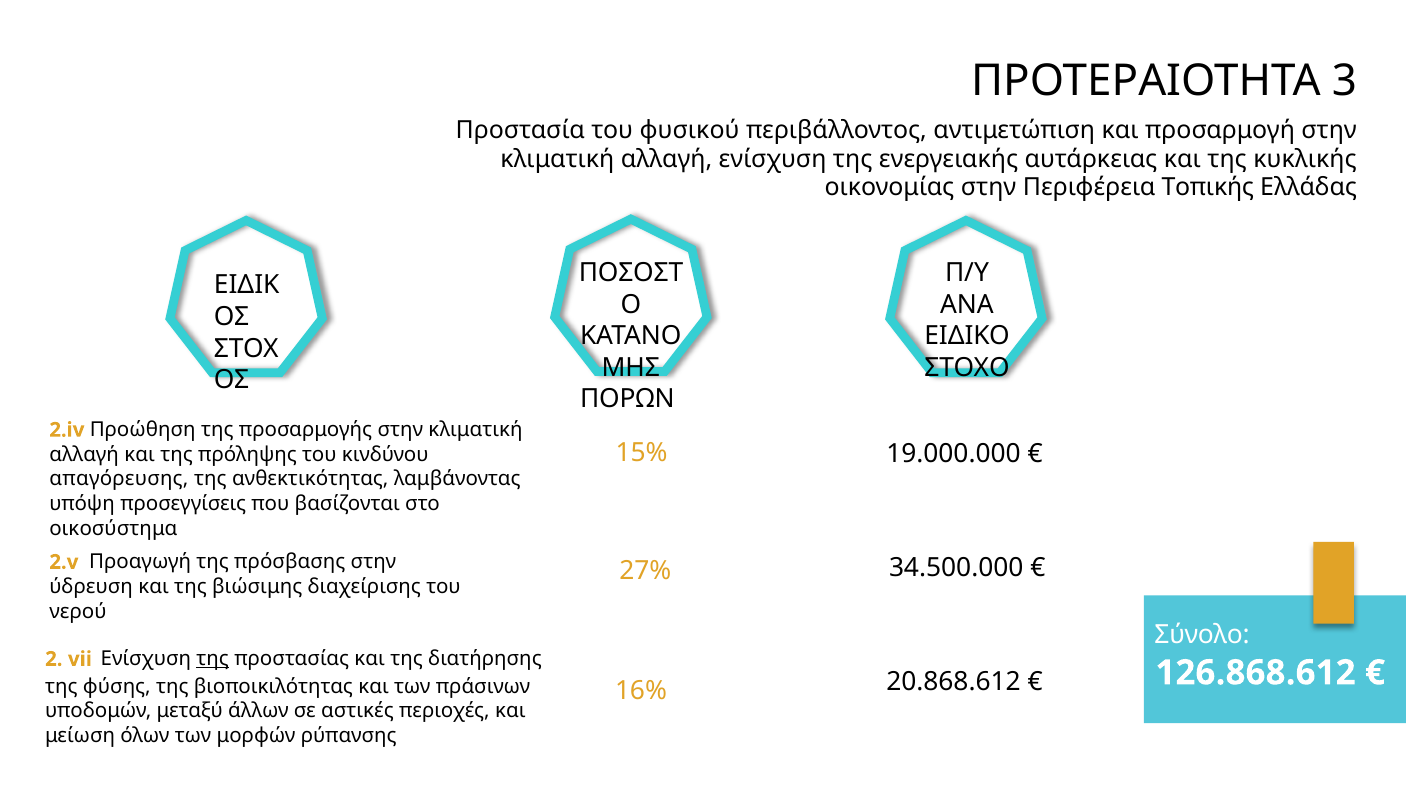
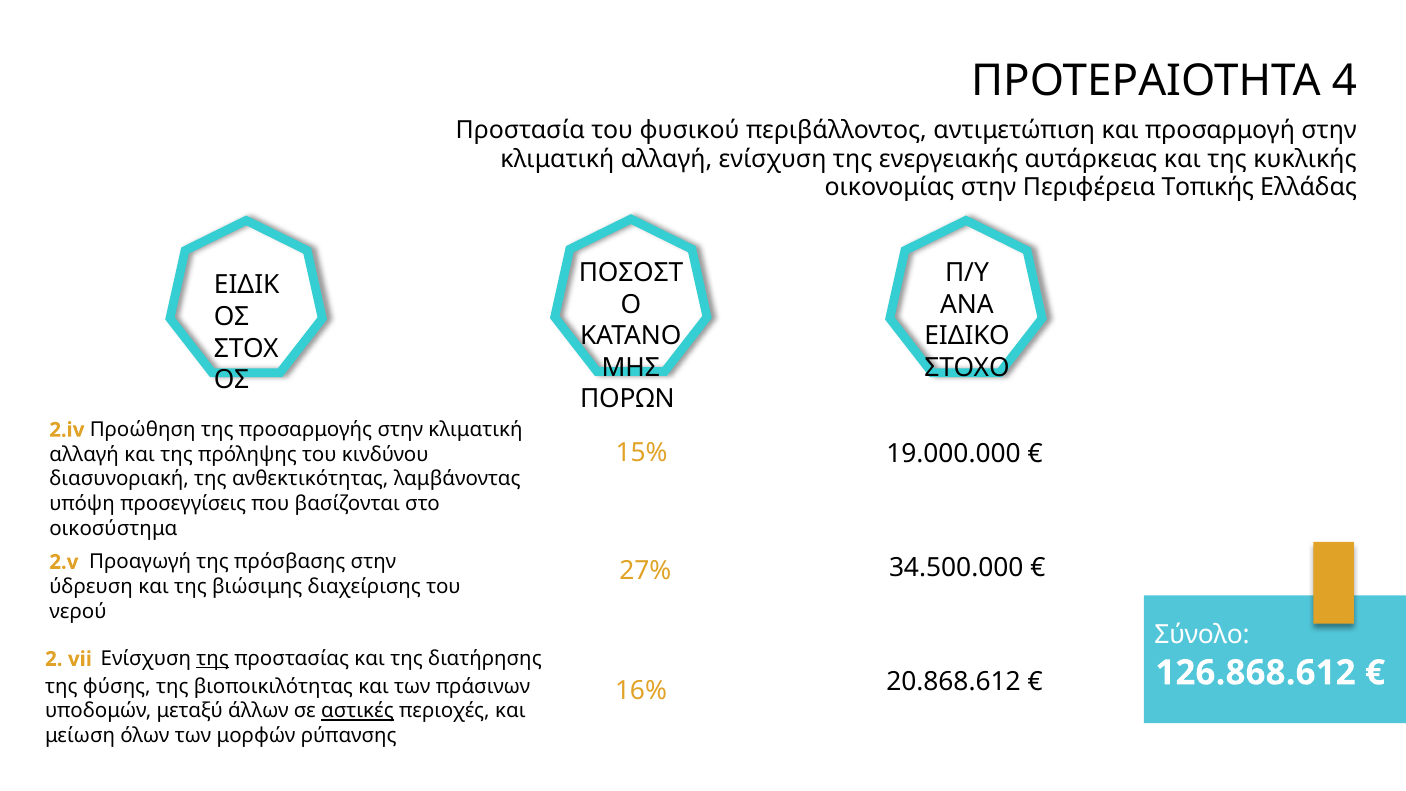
3: 3 -> 4
απαγόρευσης: απαγόρευσης -> διασυνοριακή
αστικές underline: none -> present
